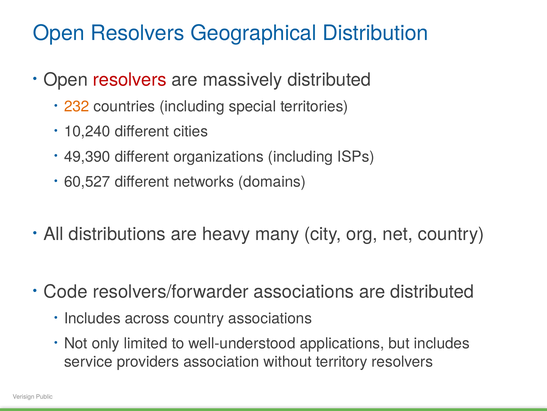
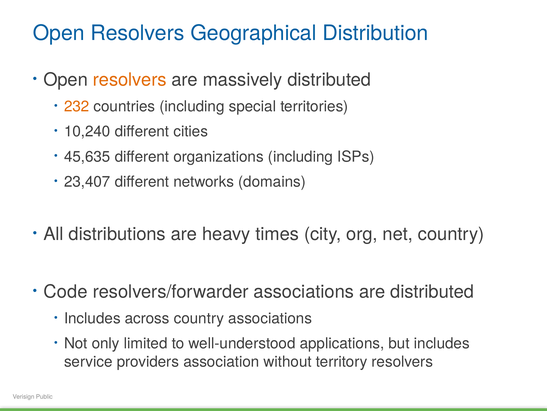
resolvers at (130, 79) colour: red -> orange
49,390: 49,390 -> 45,635
60,527: 60,527 -> 23,407
many: many -> times
